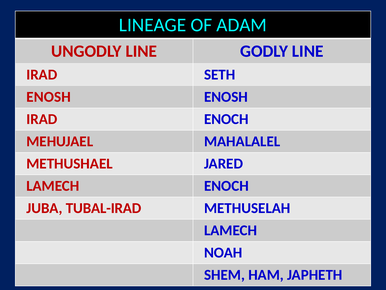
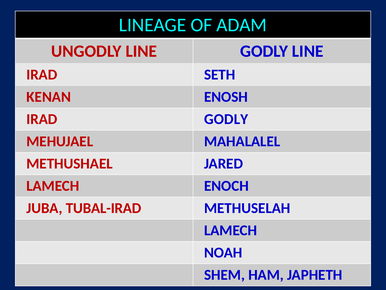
ENOSH at (49, 97): ENOSH -> KENAN
IRAD ENOCH: ENOCH -> GODLY
